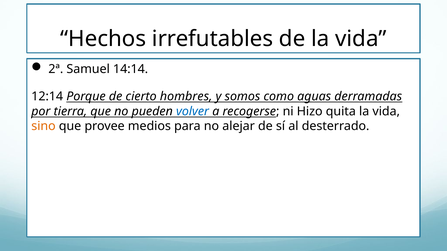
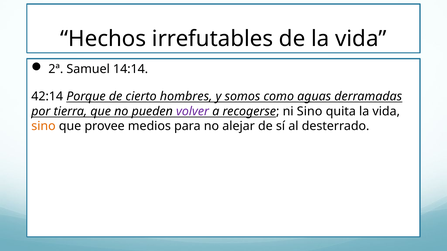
12:14: 12:14 -> 42:14
volver colour: blue -> purple
ni Hizo: Hizo -> Sino
